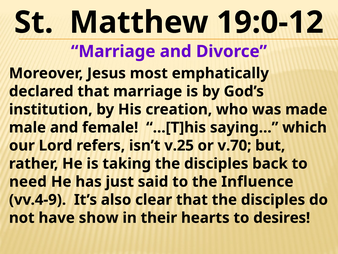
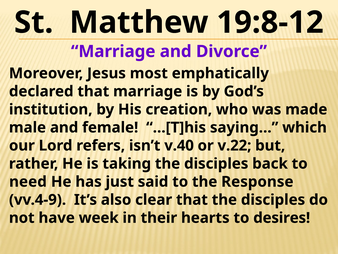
19:0-12: 19:0-12 -> 19:8-12
v.25: v.25 -> v.40
v.70: v.70 -> v.22
Influence: Influence -> Response
show: show -> week
